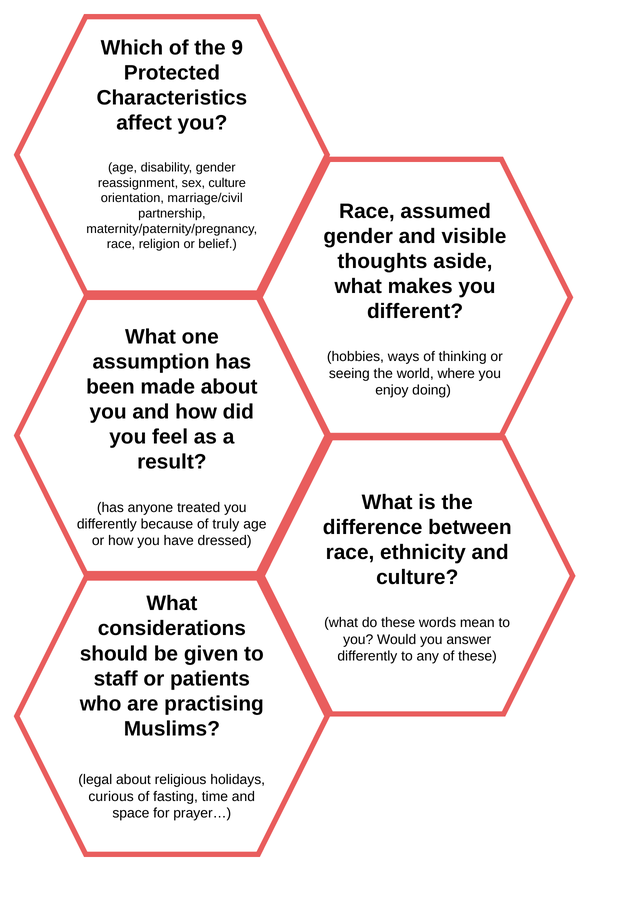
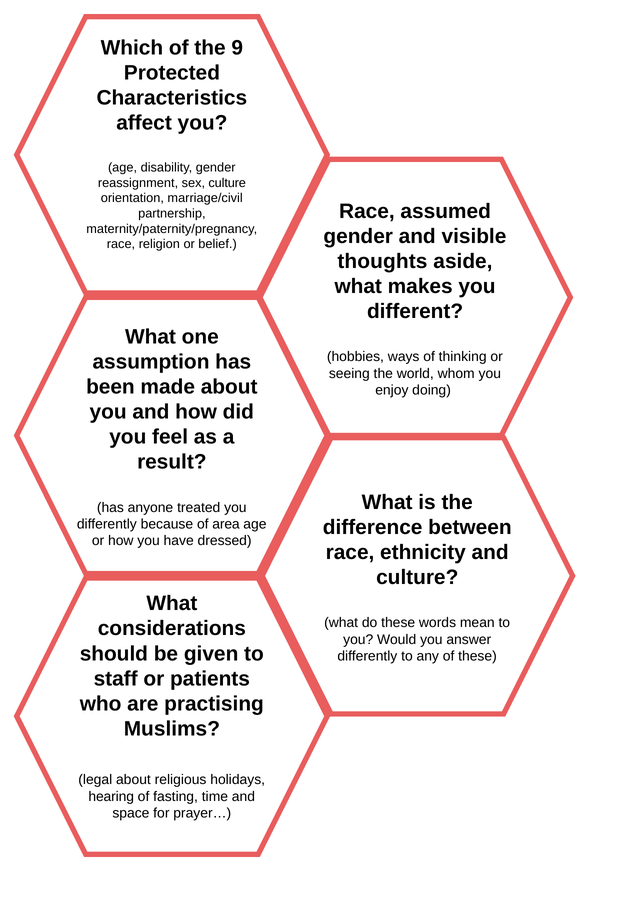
where: where -> whom
truly: truly -> area
curious: curious -> hearing
